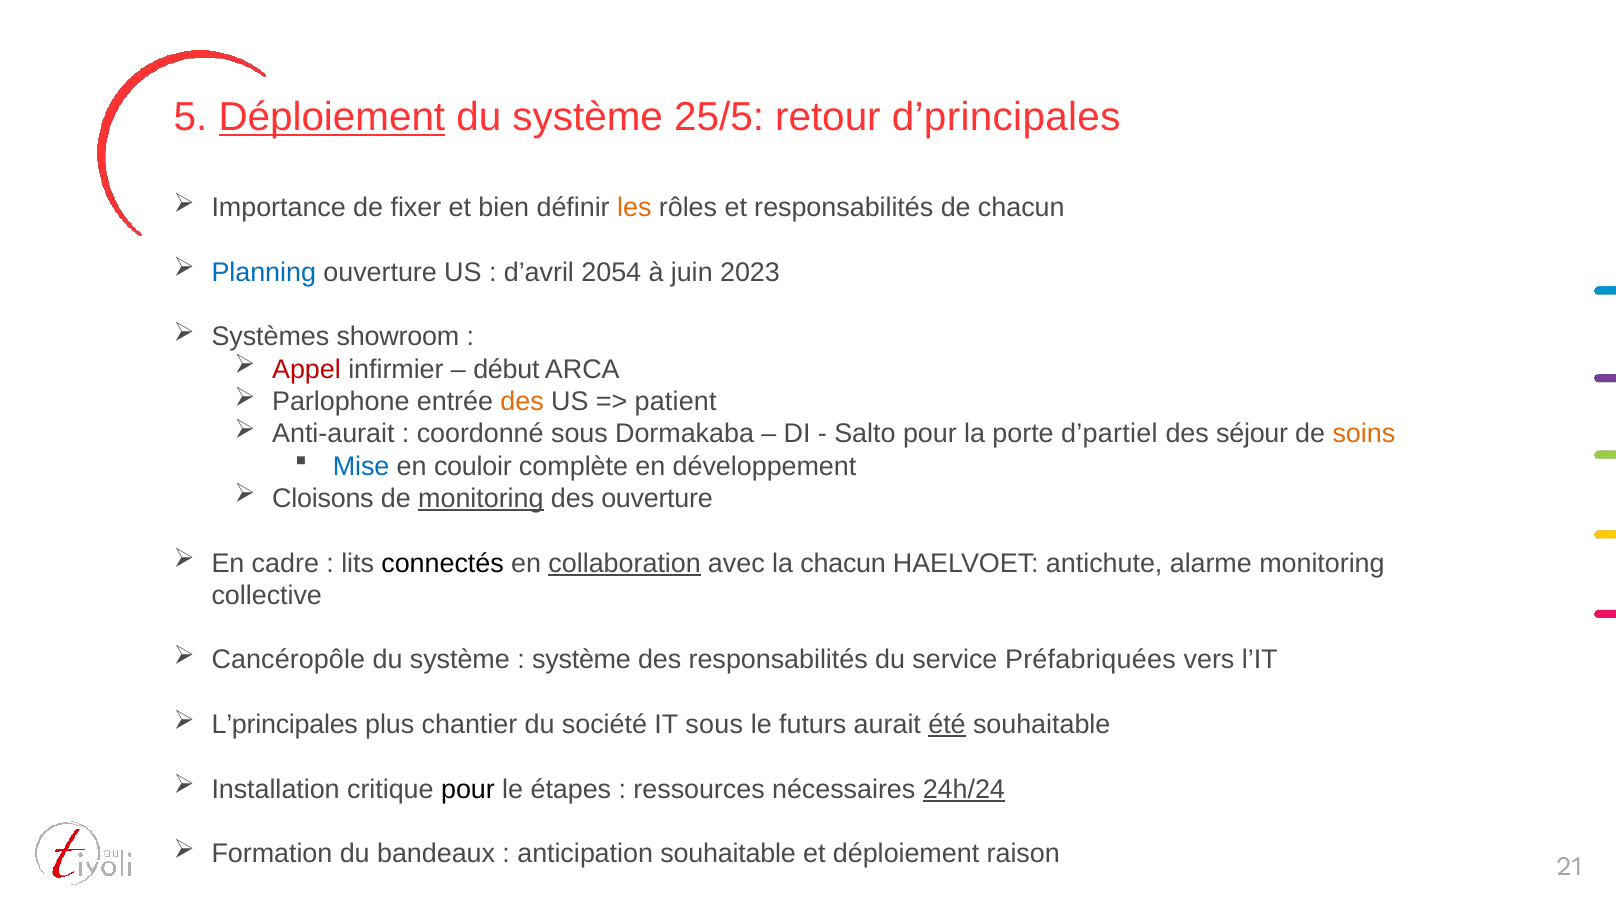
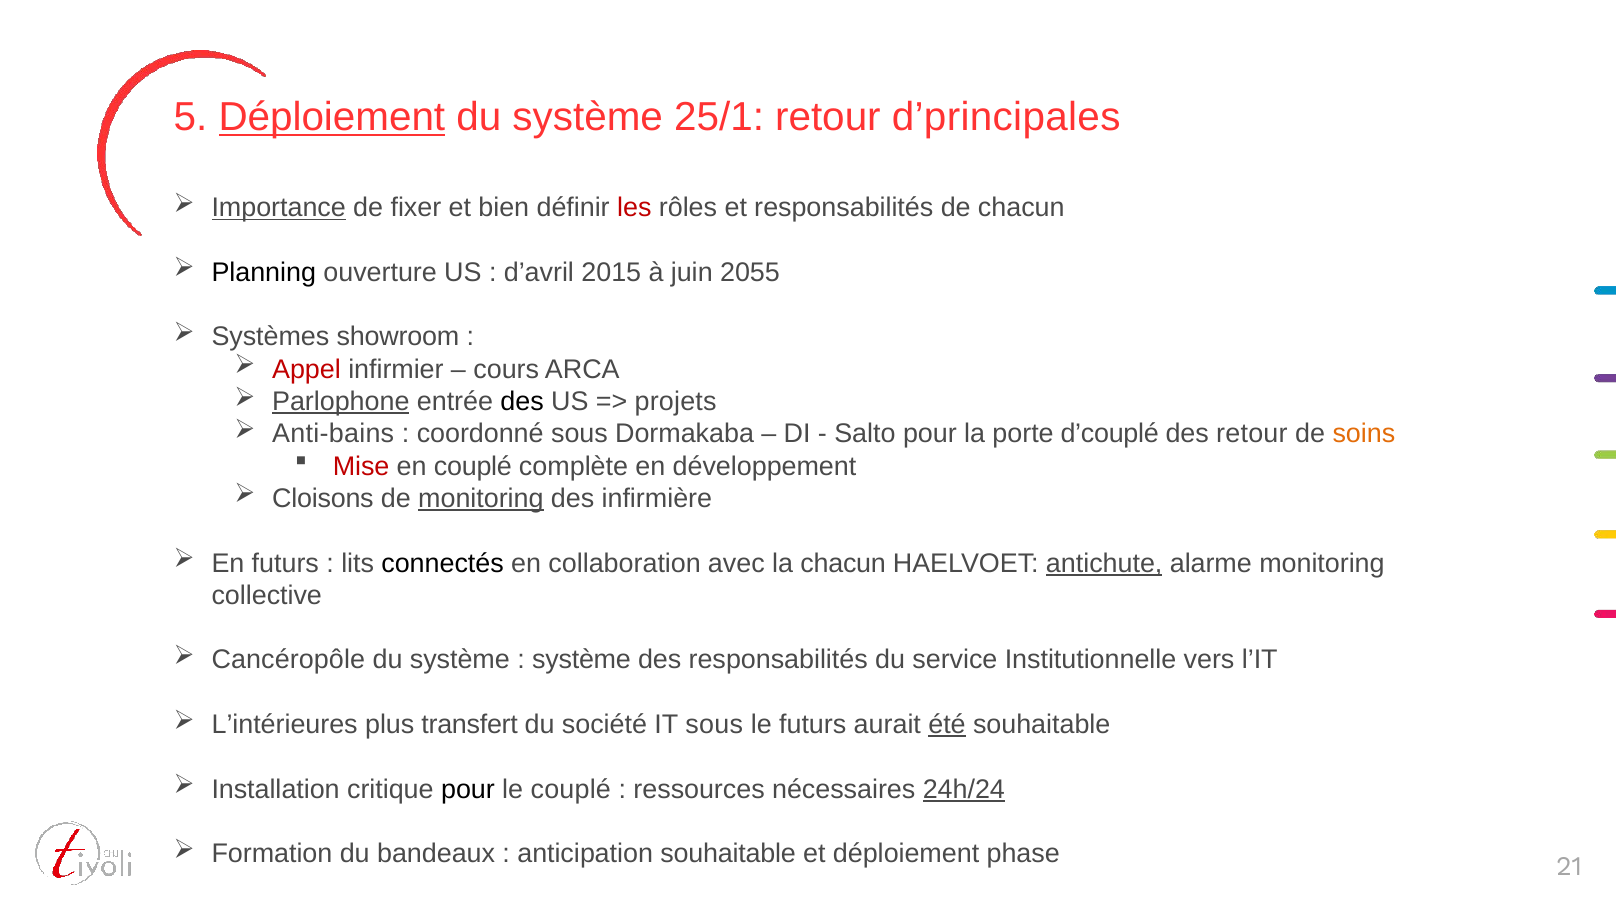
25/5: 25/5 -> 25/1
Importance underline: none -> present
les colour: orange -> red
Planning colour: blue -> black
2054: 2054 -> 2015
2023: 2023 -> 2055
début: début -> cours
Parlophone underline: none -> present
des at (522, 402) colour: orange -> black
patient: patient -> projets
Anti-aurait: Anti-aurait -> Anti-bains
d’partiel: d’partiel -> d’couplé
des séjour: séjour -> retour
Mise colour: blue -> red
en couloir: couloir -> couplé
des ouverture: ouverture -> infirmière
En cadre: cadre -> futurs
collaboration underline: present -> none
antichute underline: none -> present
Préfabriquées: Préfabriquées -> Institutionnelle
L’principales: L’principales -> L’intérieures
chantier: chantier -> transfert
le étapes: étapes -> couplé
raison: raison -> phase
